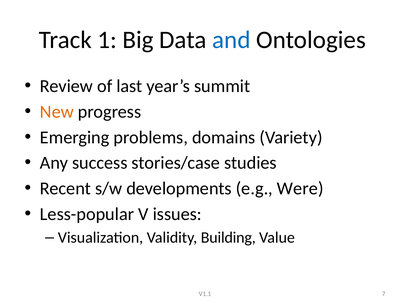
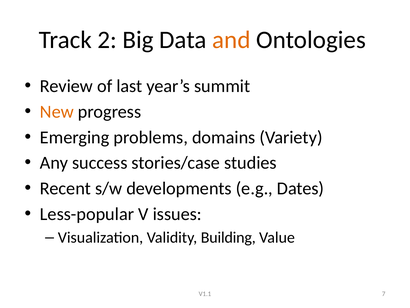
1: 1 -> 2
and colour: blue -> orange
Were: Were -> Dates
